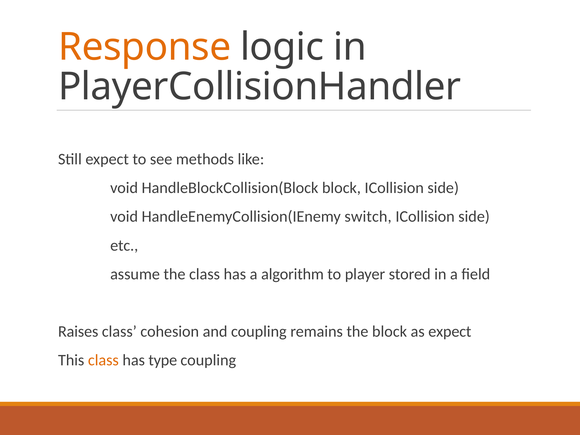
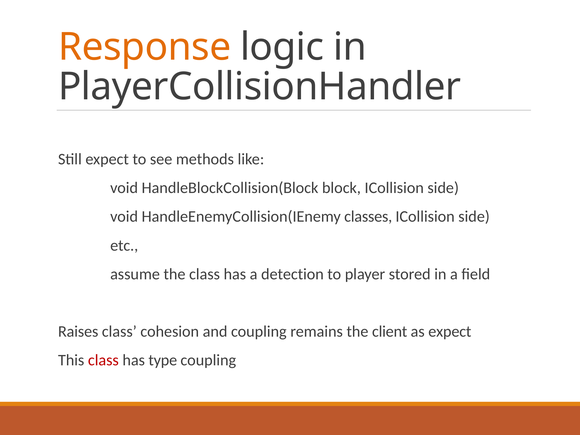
switch: switch -> classes
algorithm: algorithm -> detection
the block: block -> client
class at (103, 360) colour: orange -> red
